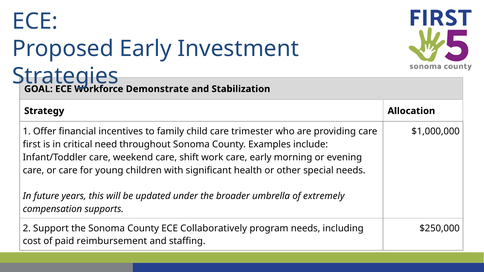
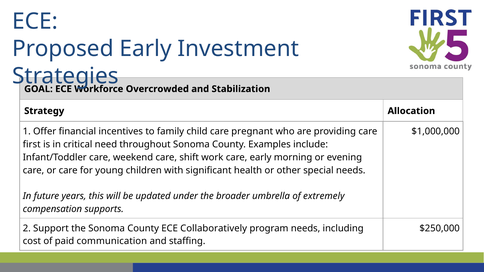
Demonstrate: Demonstrate -> Overcrowded
trimester: trimester -> pregnant
reimbursement: reimbursement -> communication
